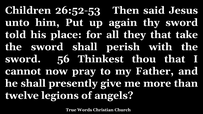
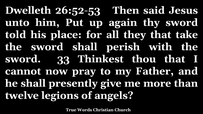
Children: Children -> Dwelleth
56: 56 -> 33
